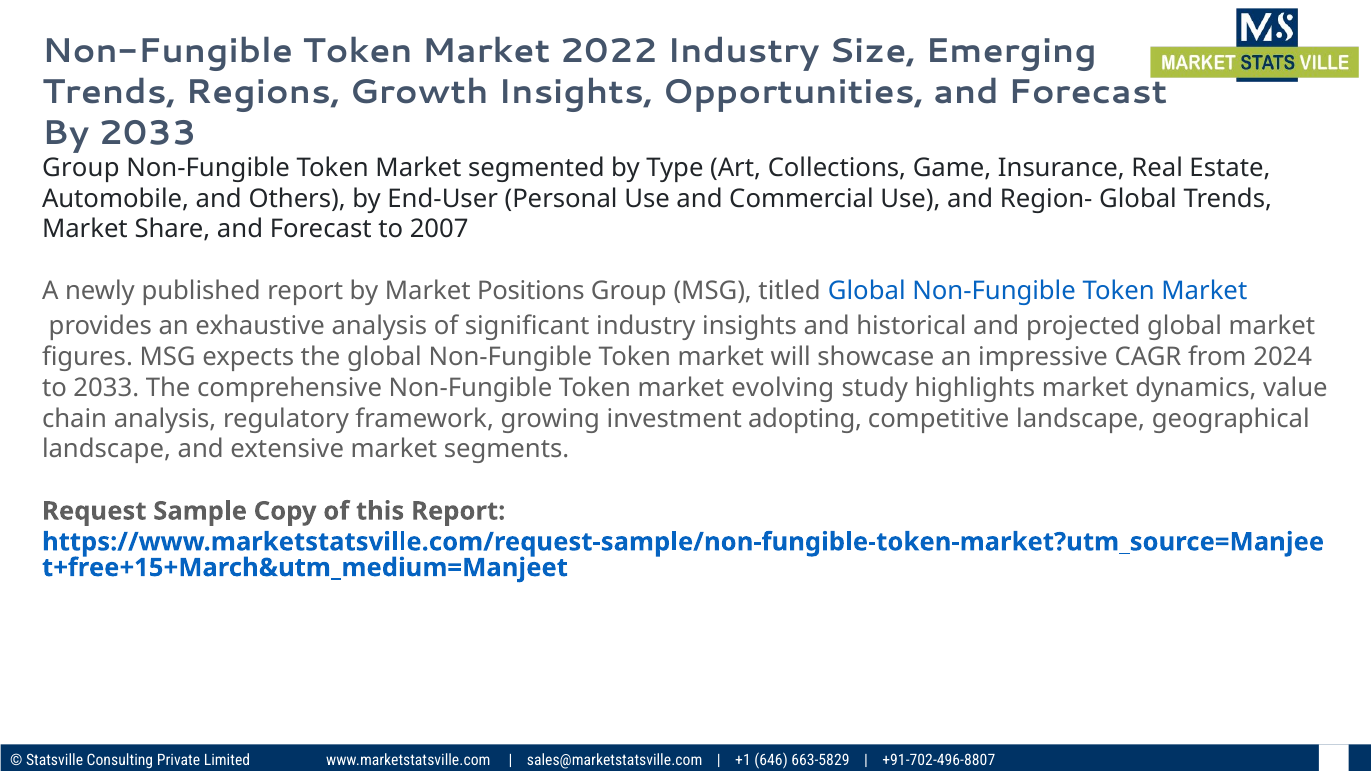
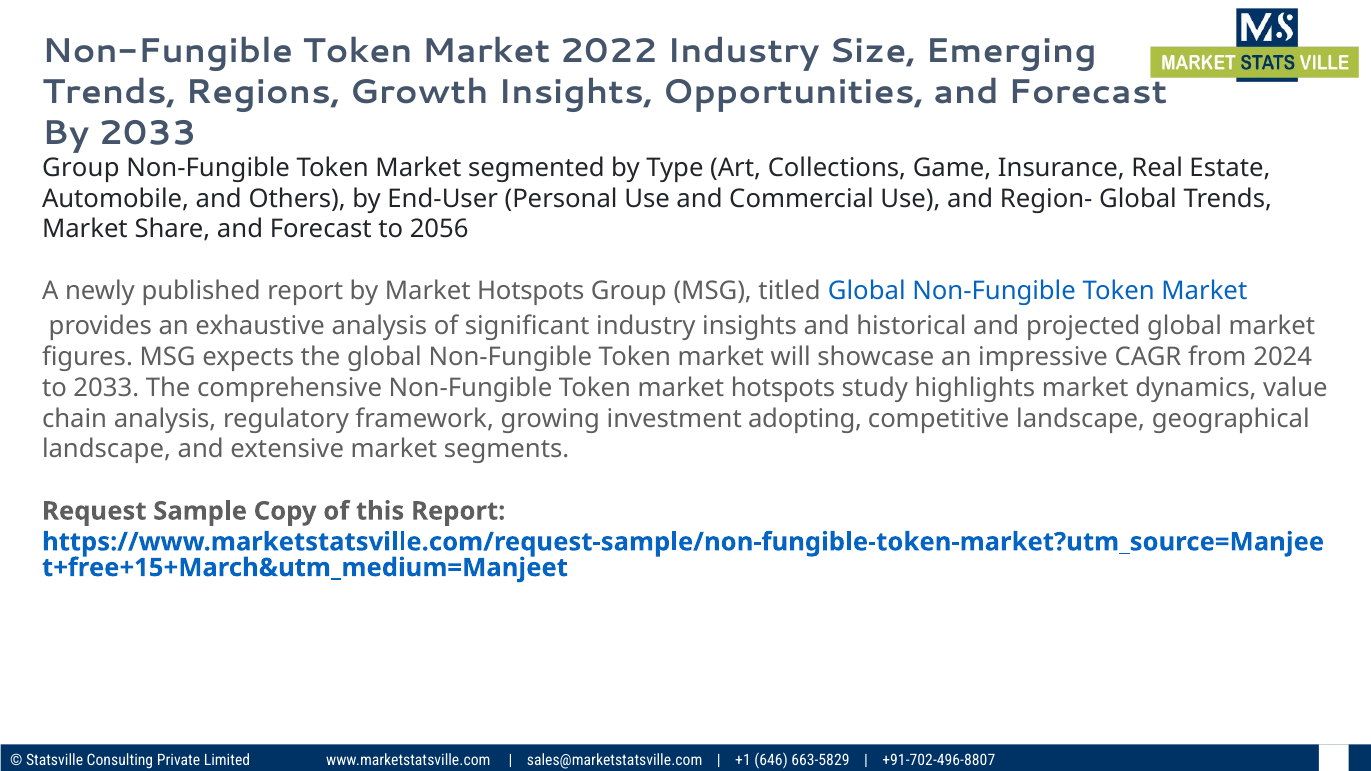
2007: 2007 -> 2056
by Market Positions: Positions -> Hotspots
Token market evolving: evolving -> hotspots
